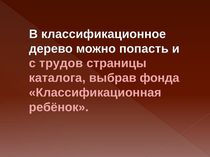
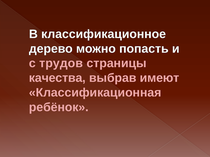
каталога: каталога -> качества
фонда: фонда -> имеют
